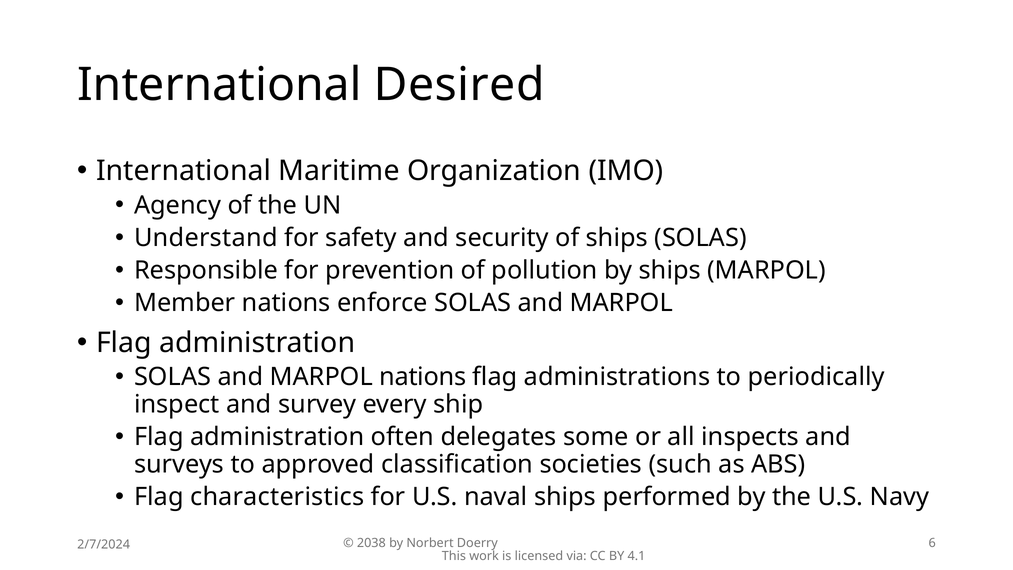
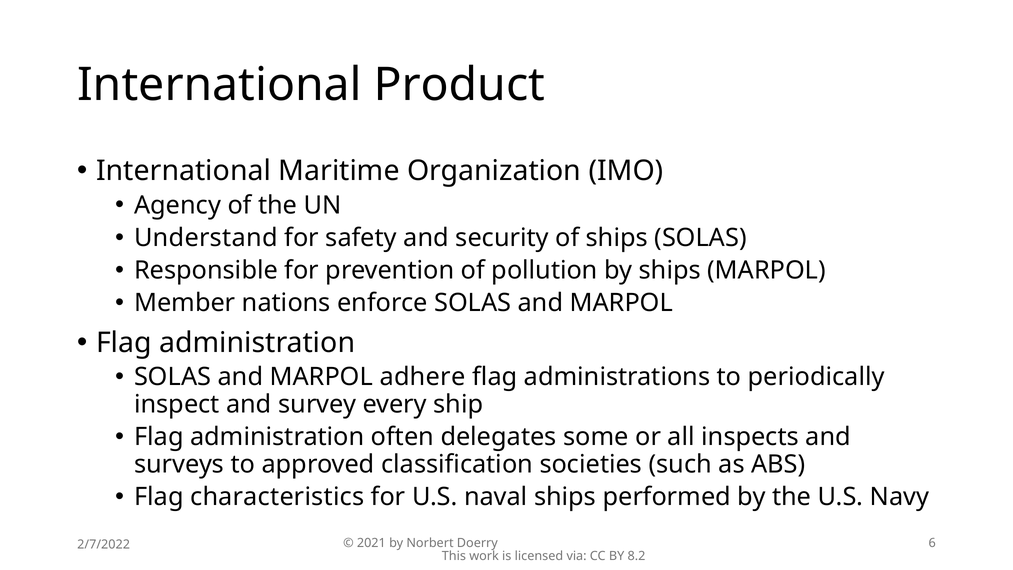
Desired: Desired -> Product
MARPOL nations: nations -> adhere
2038: 2038 -> 2021
2/7/2024: 2/7/2024 -> 2/7/2022
4.1: 4.1 -> 8.2
